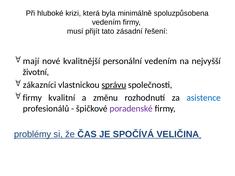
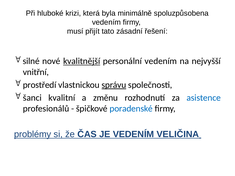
mají: mají -> silné
kvalitnější underline: none -> present
životní: životní -> vnitřní
zákazníci: zákazníci -> prostředí
firmy at (32, 98): firmy -> šanci
poradenské colour: purple -> blue
JE SPOČÍVÁ: SPOČÍVÁ -> VEDENÍM
